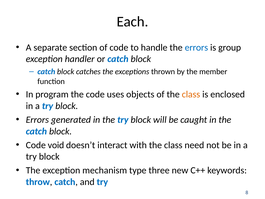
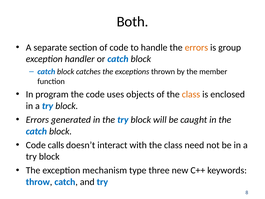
Each: Each -> Both
errors at (196, 47) colour: blue -> orange
void: void -> calls
